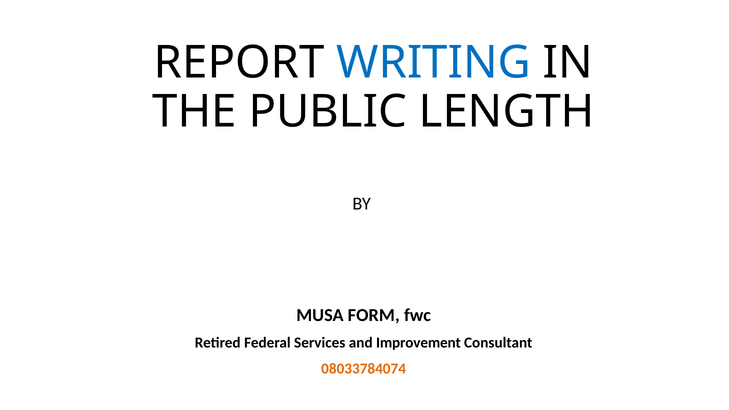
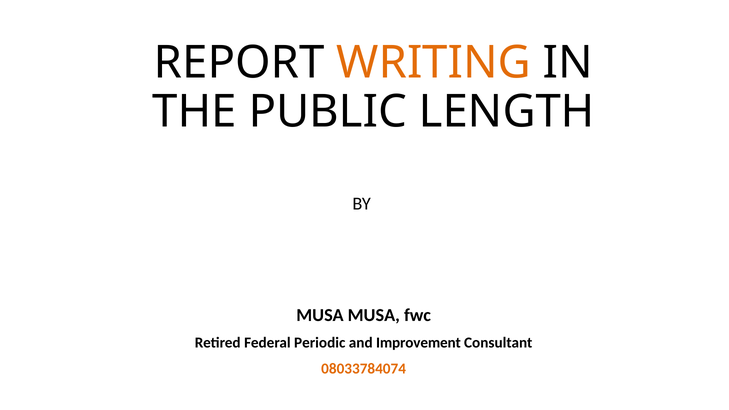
WRITING colour: blue -> orange
MUSA FORM: FORM -> MUSA
Services: Services -> Periodic
